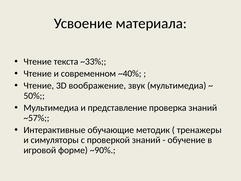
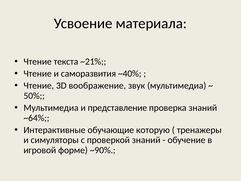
~33%: ~33% -> ~21%
современном: современном -> саморазвития
~57%: ~57% -> ~64%
методик: методик -> которую
